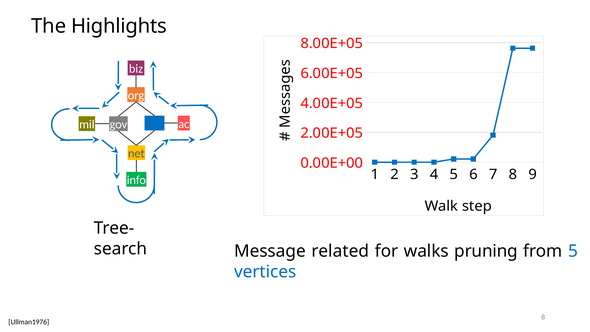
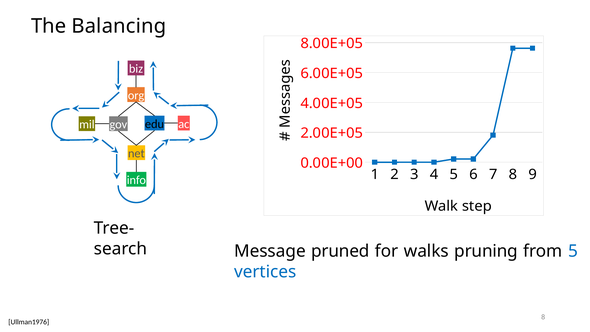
Highlights: Highlights -> Balancing
edu colour: blue -> black
related: related -> pruned
